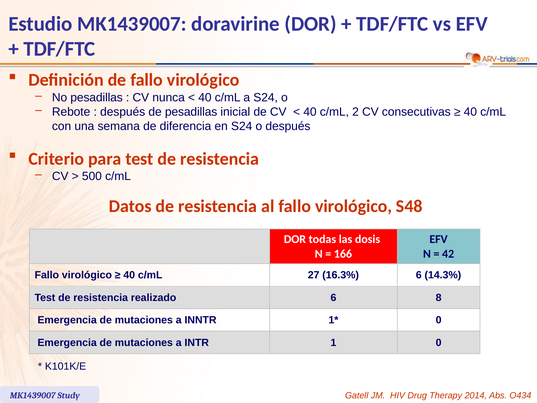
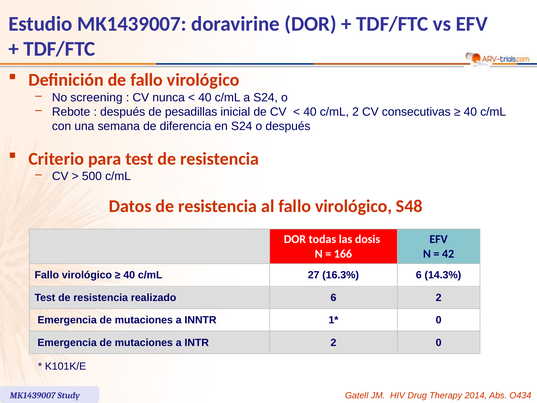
No pesadillas: pesadillas -> screening
6 8: 8 -> 2
INTR 1: 1 -> 2
